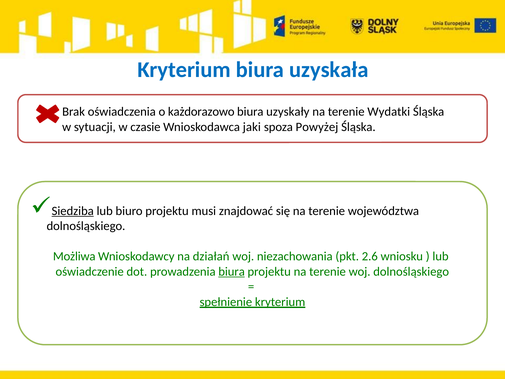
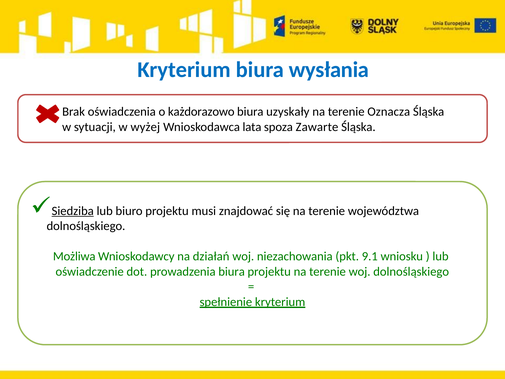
uzyskała: uzyskała -> wysłania
Wydatki: Wydatki -> Oznacza
czasie: czasie -> wyżej
jaki: jaki -> lata
Powyżej: Powyżej -> Zawarte
2.6: 2.6 -> 9.1
biura at (232, 271) underline: present -> none
